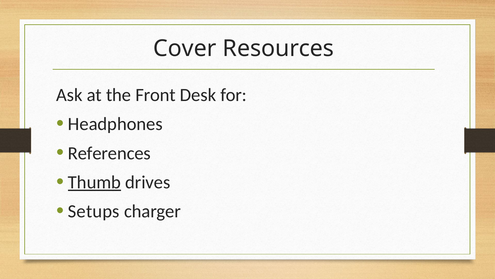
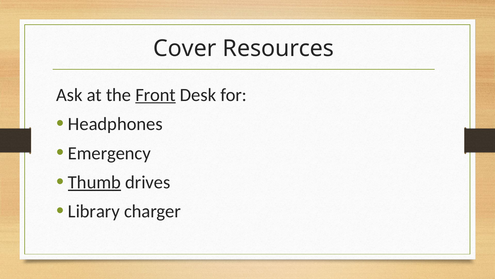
Front underline: none -> present
References: References -> Emergency
Setups: Setups -> Library
